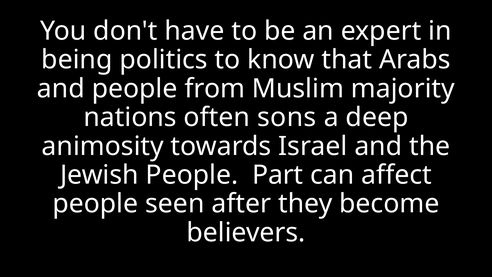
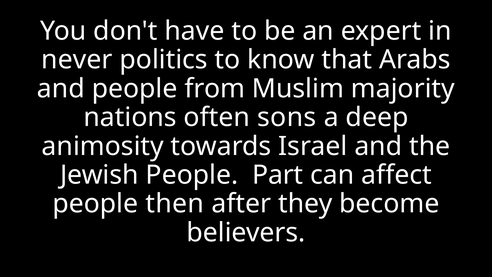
being: being -> never
seen: seen -> then
